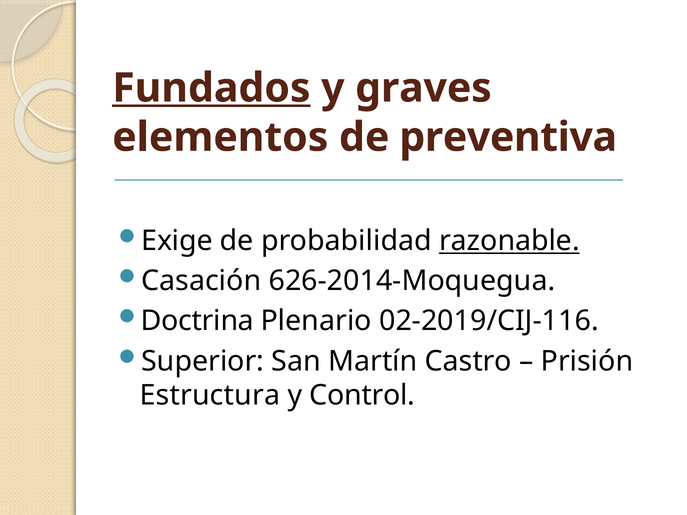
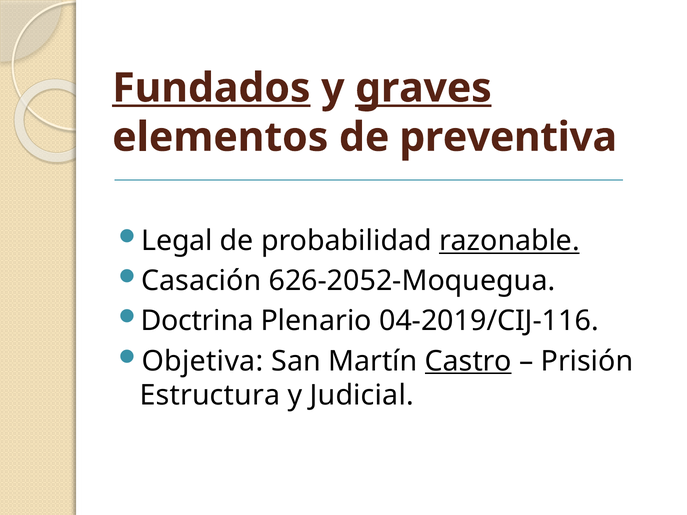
graves underline: none -> present
Exige: Exige -> Legal
626-2014-Moquegua: 626-2014-Moquegua -> 626-2052-Moquegua
02-2019/CIJ-116: 02-2019/CIJ-116 -> 04-2019/CIJ-116
Superior: Superior -> Objetiva
Castro underline: none -> present
Control: Control -> Judicial
